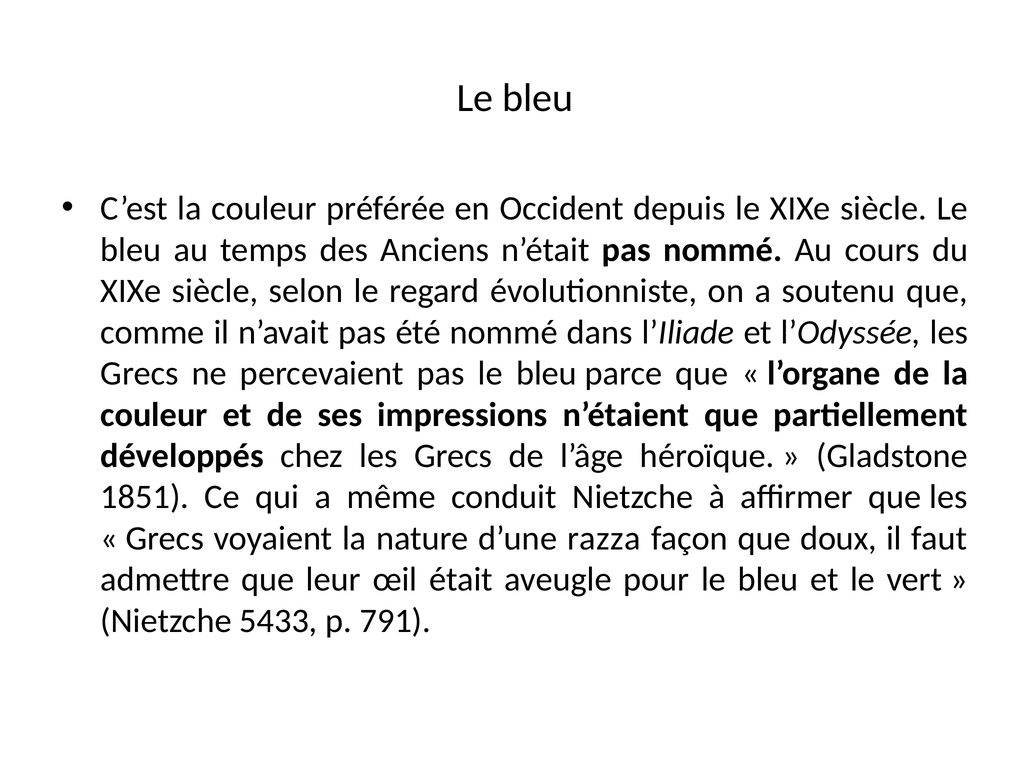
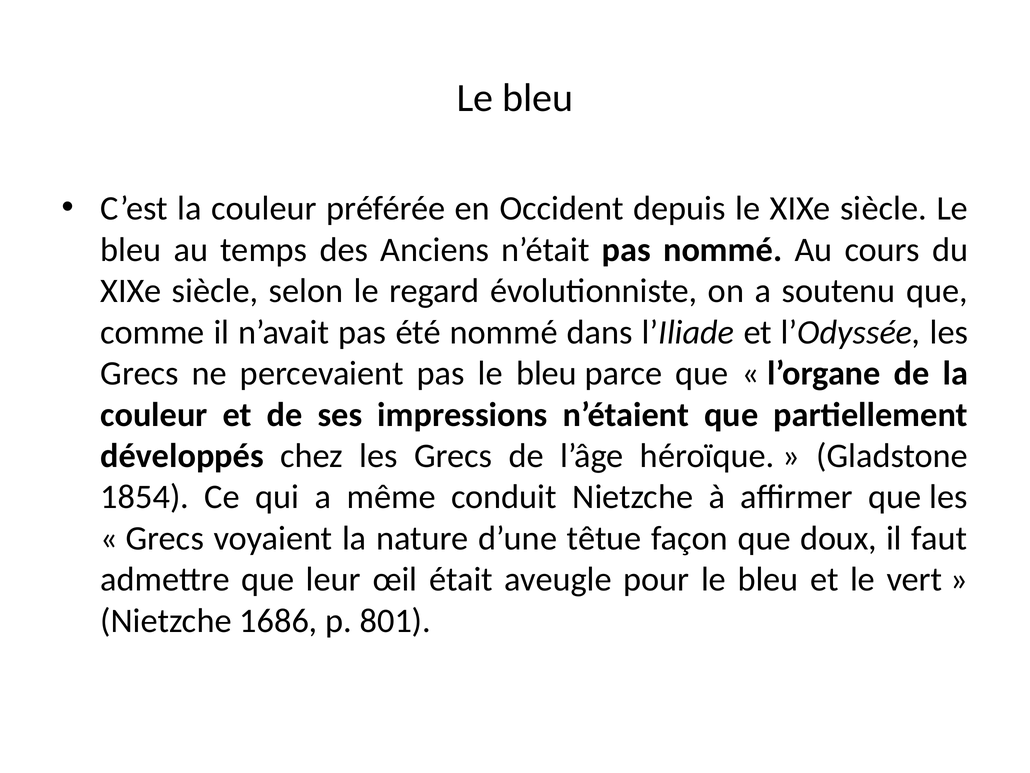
1851: 1851 -> 1854
razza: razza -> têtue
5433: 5433 -> 1686
791: 791 -> 801
